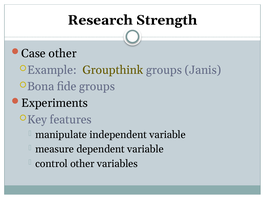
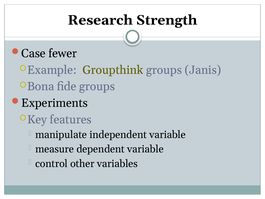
Case other: other -> fewer
